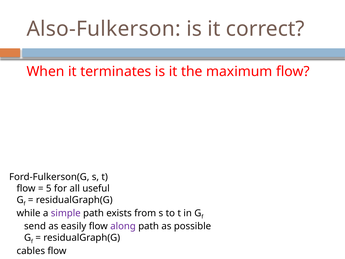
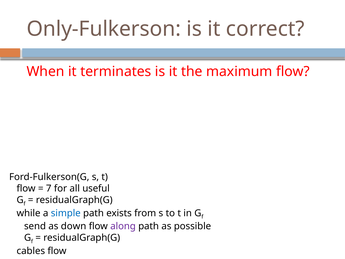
Also-Fulkerson: Also-Fulkerson -> Only-Fulkerson
5: 5 -> 7
simple colour: purple -> blue
easily: easily -> down
